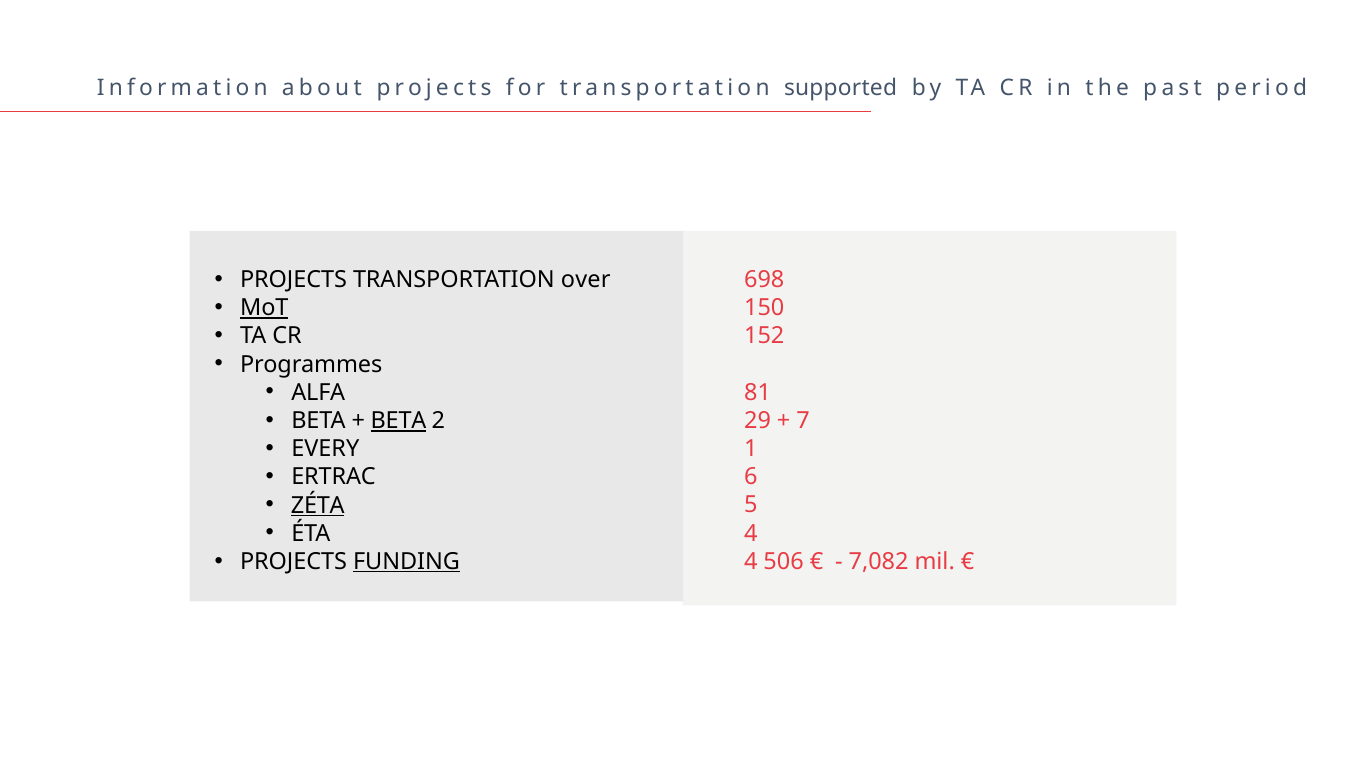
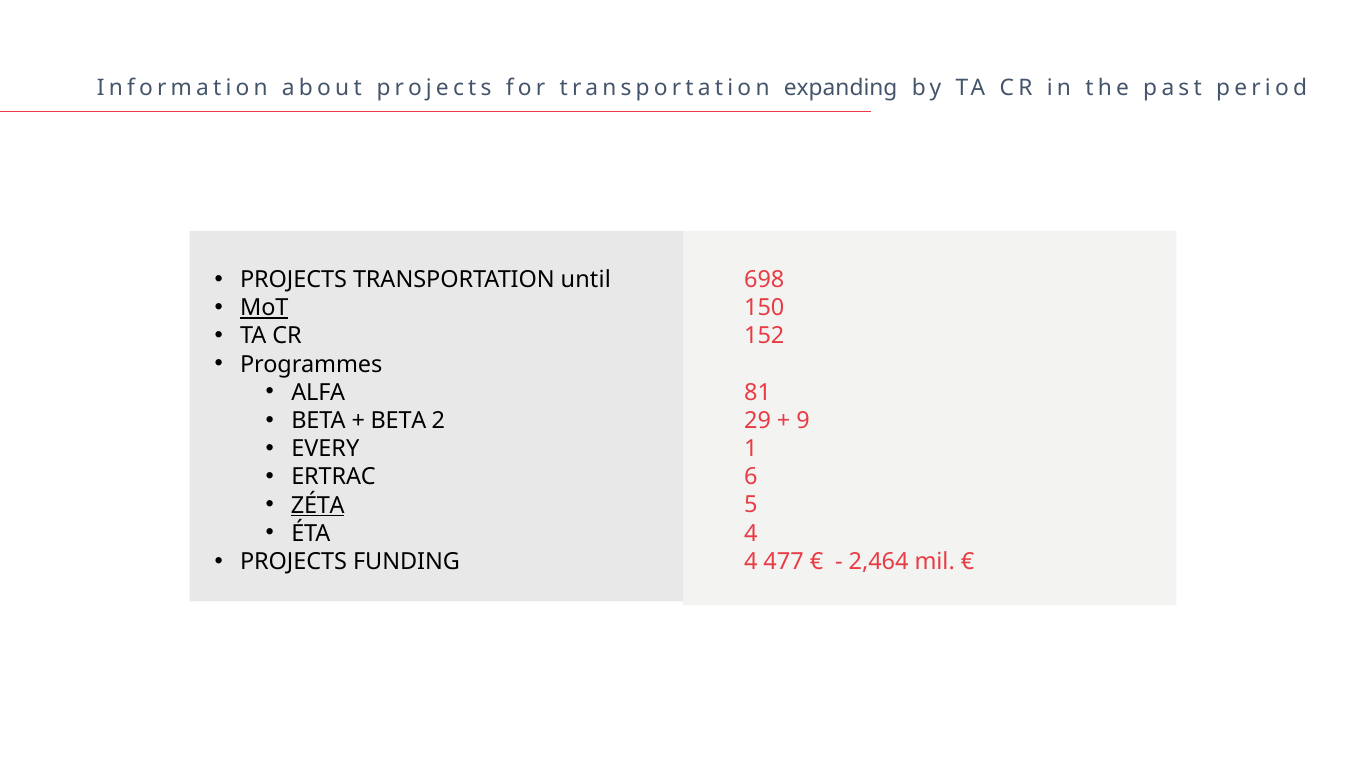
supported: supported -> expanding
over: over -> until
BETA at (399, 420) underline: present -> none
7: 7 -> 9
FUNDING underline: present -> none
506: 506 -> 477
7,082: 7,082 -> 2,464
